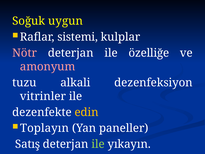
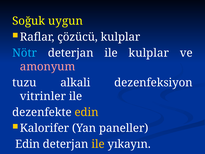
sistemi: sistemi -> çözücü
Nötr colour: pink -> light blue
ile özelliğe: özelliğe -> kulplar
Toplayın: Toplayın -> Kalorifer
Satış at (28, 144): Satış -> Edin
ile at (98, 144) colour: light green -> yellow
